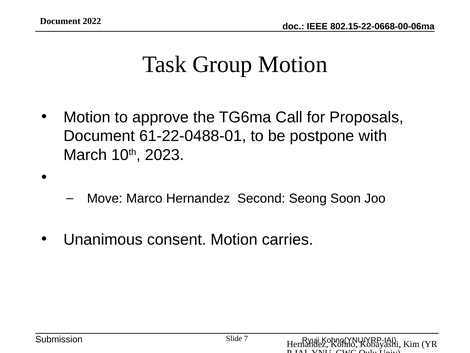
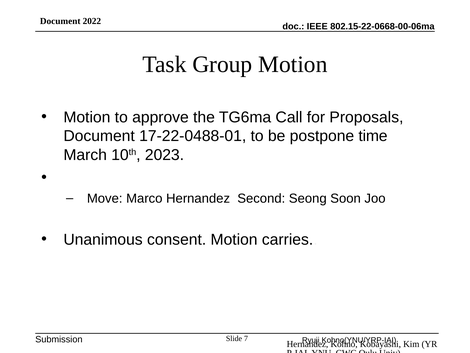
61-22-0488-01: 61-22-0488-01 -> 17-22-0488-01
with: with -> time
